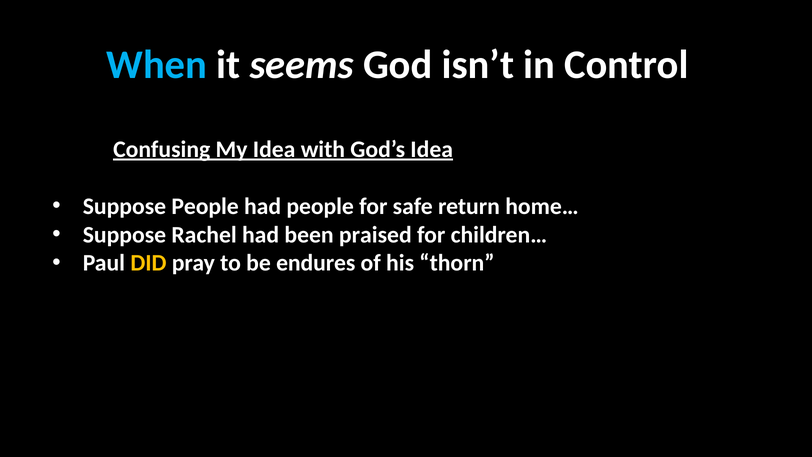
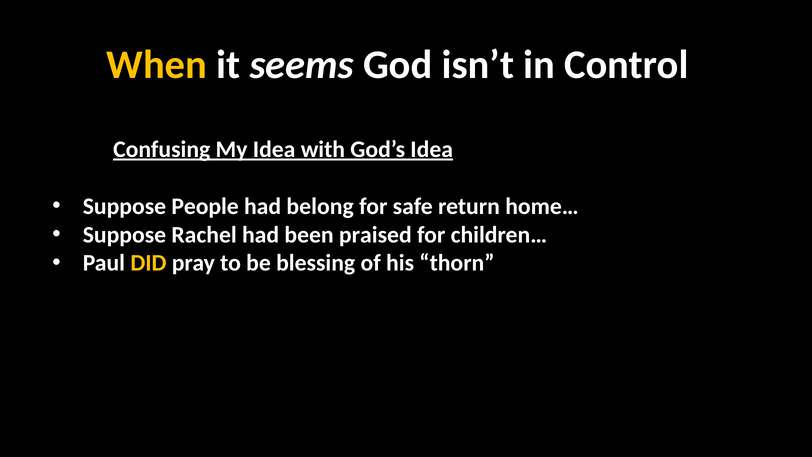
When colour: light blue -> yellow
had people: people -> belong
endures: endures -> blessing
